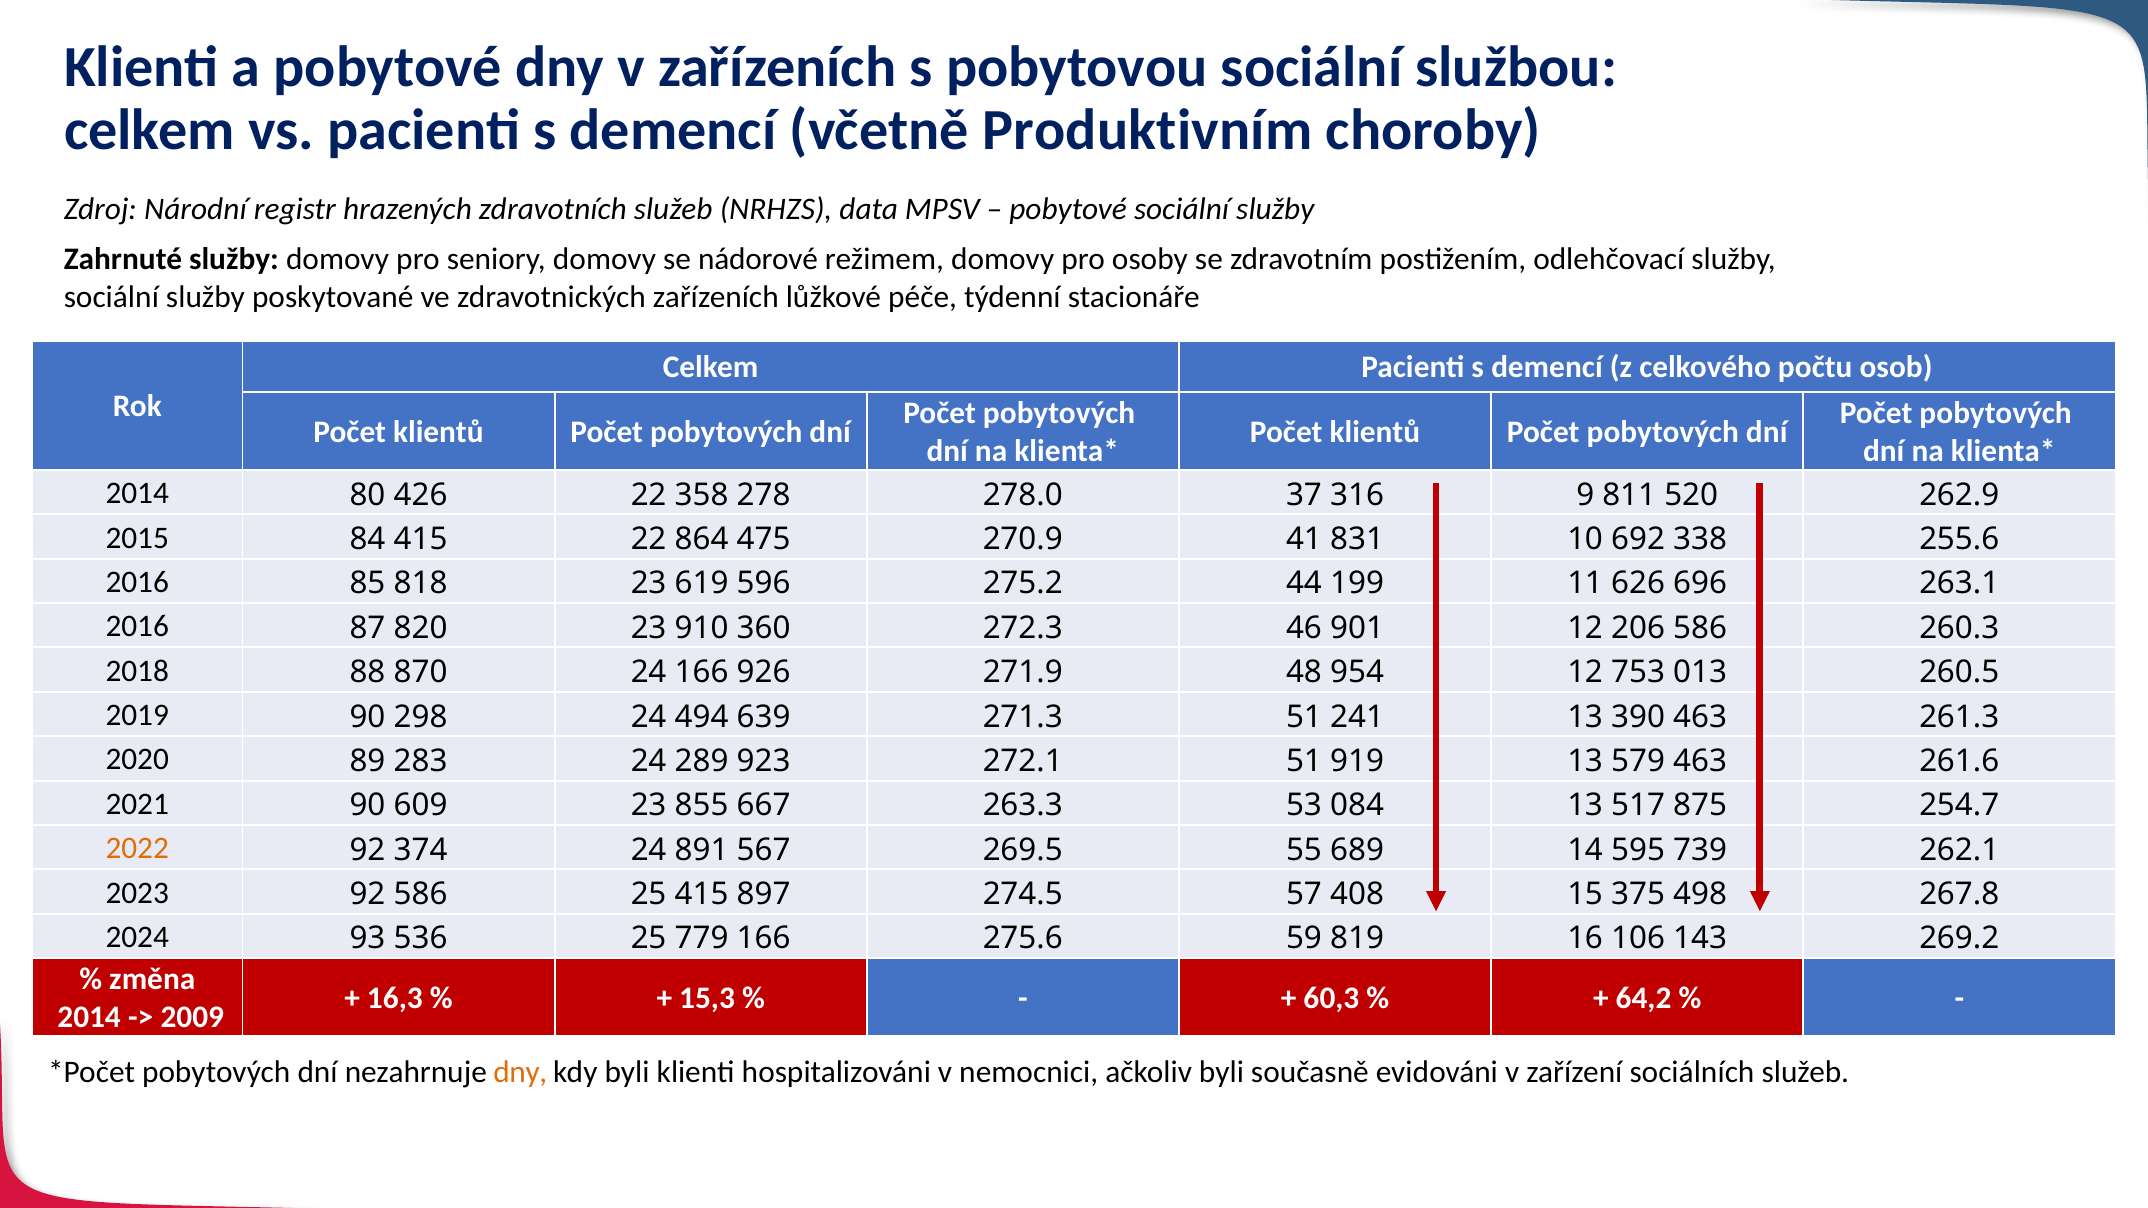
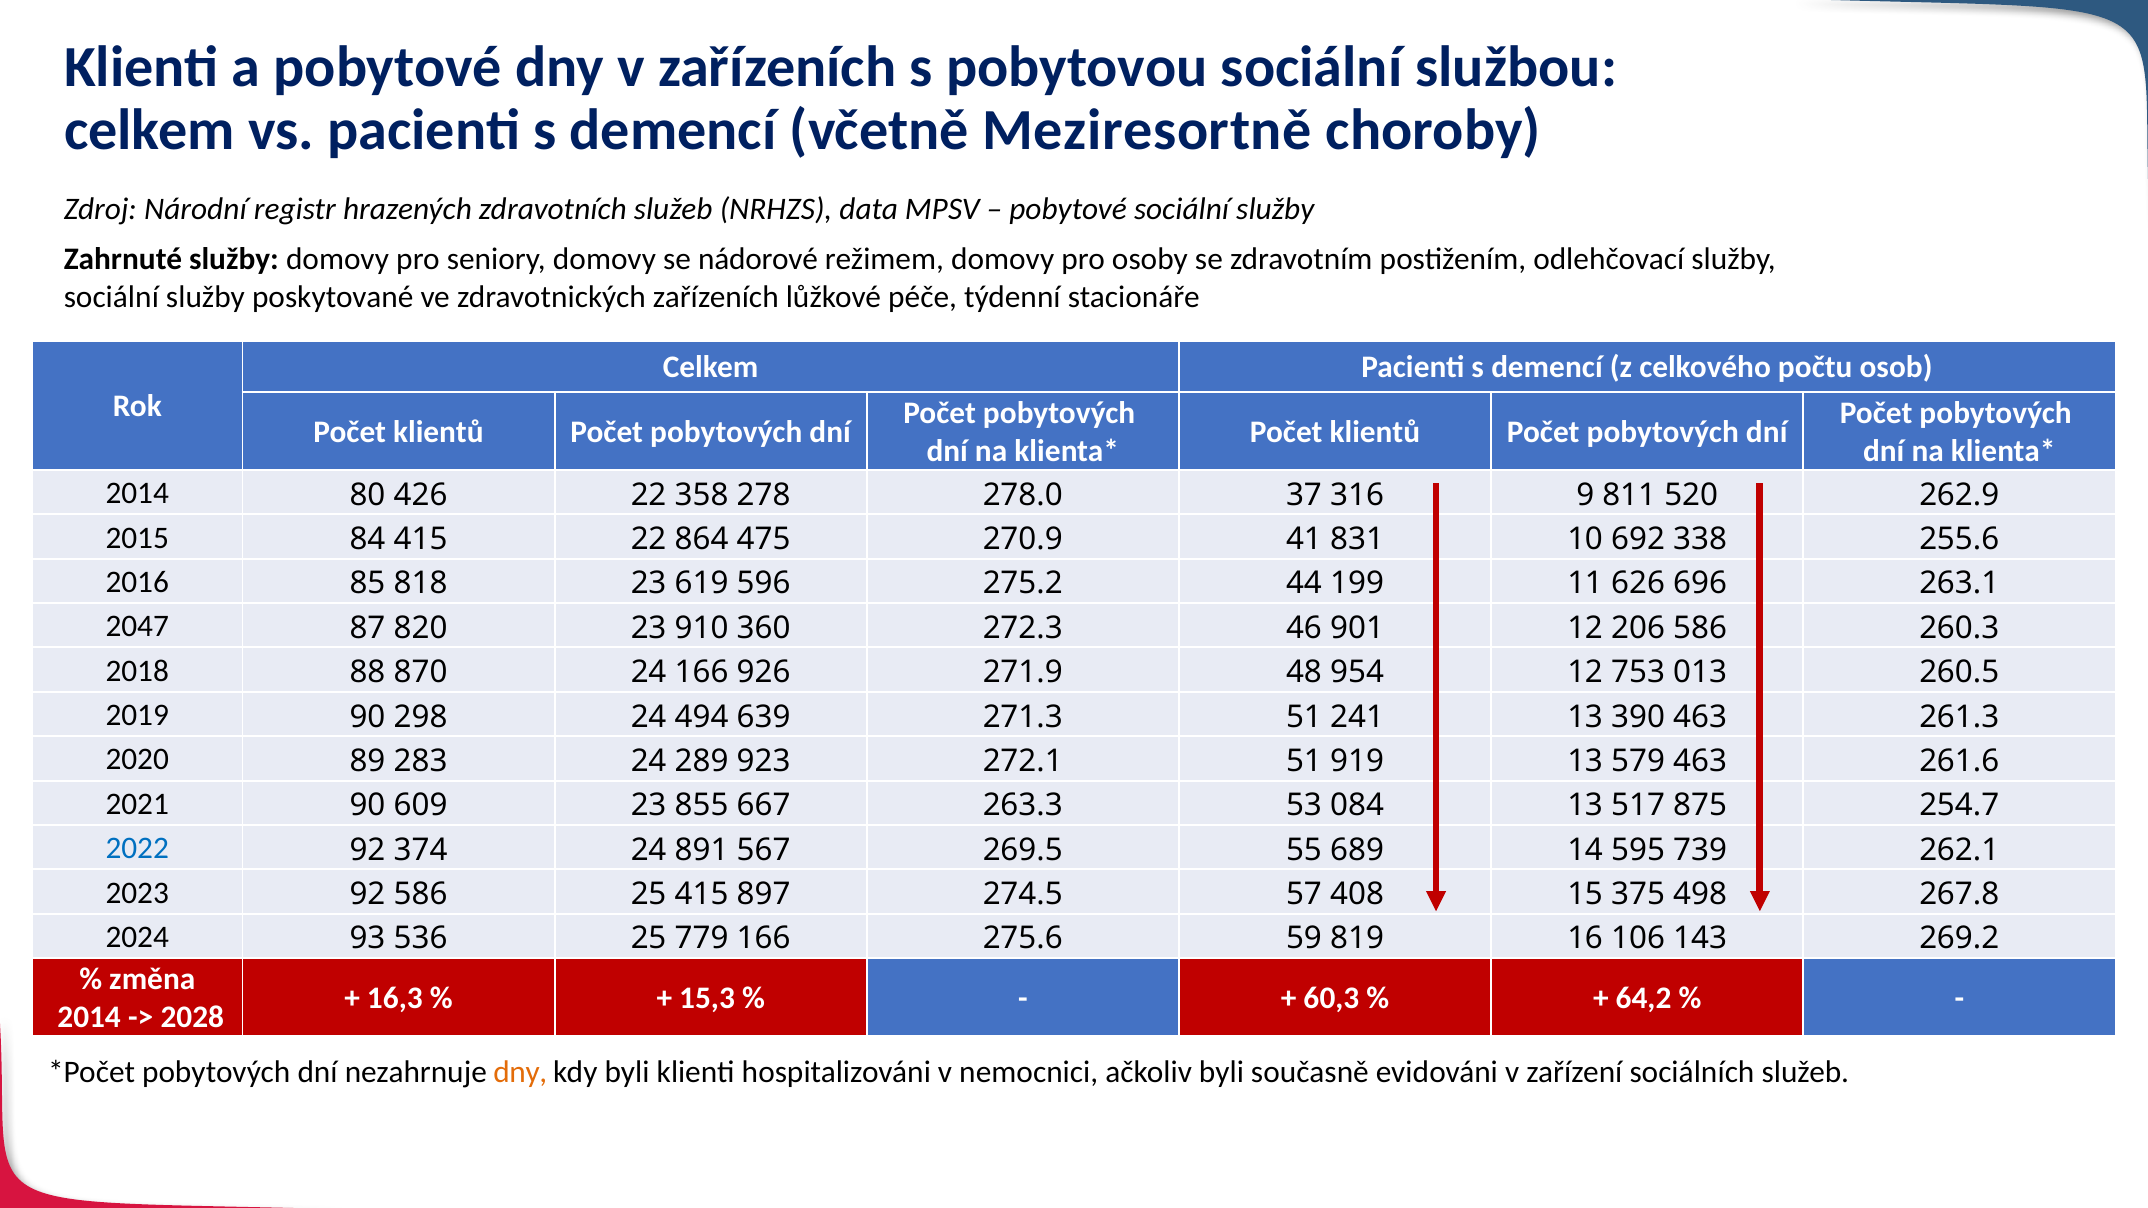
Produktivním: Produktivním -> Meziresortně
2016 at (137, 627): 2016 -> 2047
2022 colour: orange -> blue
2009: 2009 -> 2028
